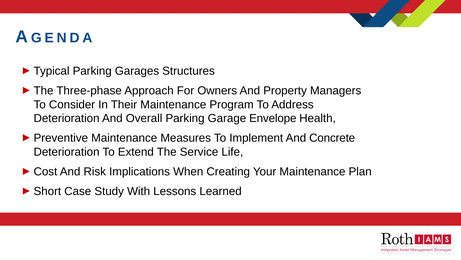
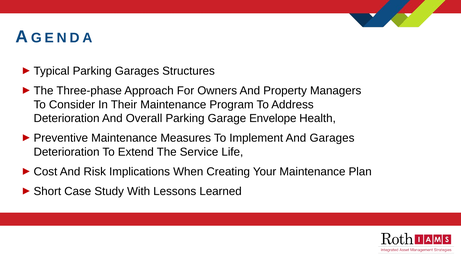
And Concrete: Concrete -> Garages
